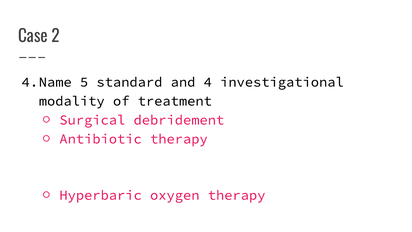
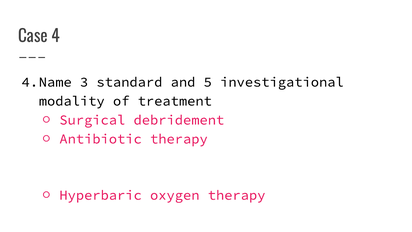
2: 2 -> 4
5: 5 -> 3
4: 4 -> 5
